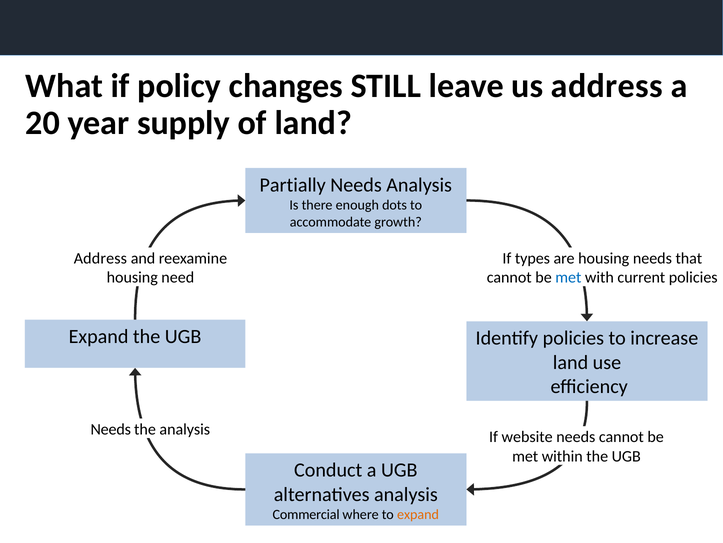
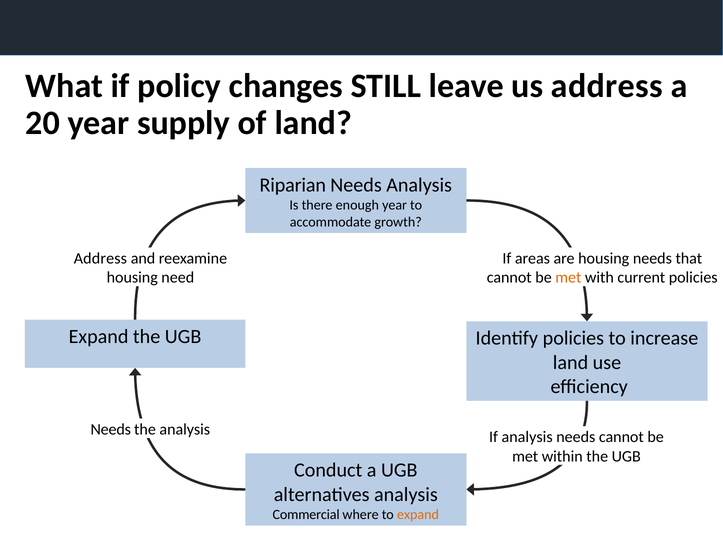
Partially: Partially -> Riparian
enough dots: dots -> year
types: types -> areas
met at (568, 277) colour: blue -> orange
If website: website -> analysis
